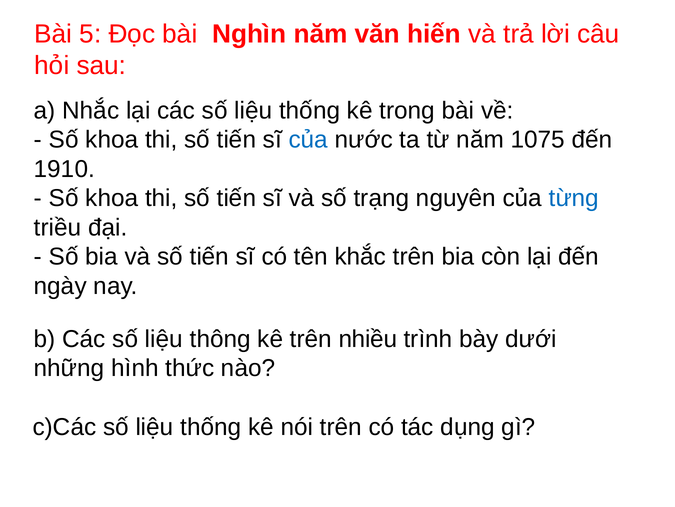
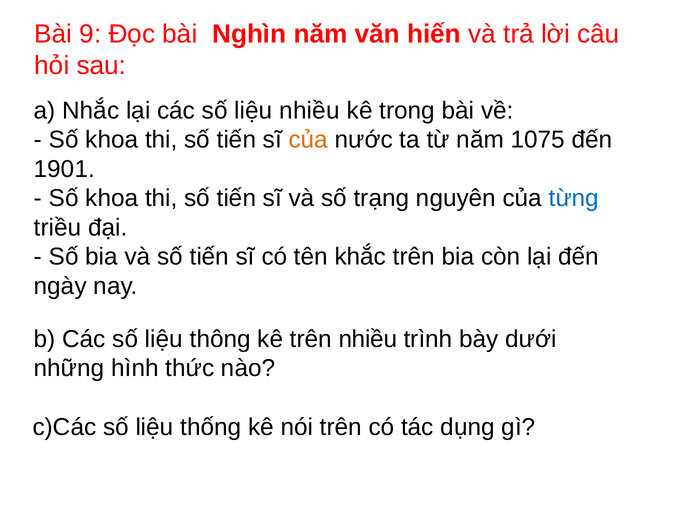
5: 5 -> 9
các số liệu thống: thống -> nhiều
của at (308, 140) colour: blue -> orange
1910: 1910 -> 1901
